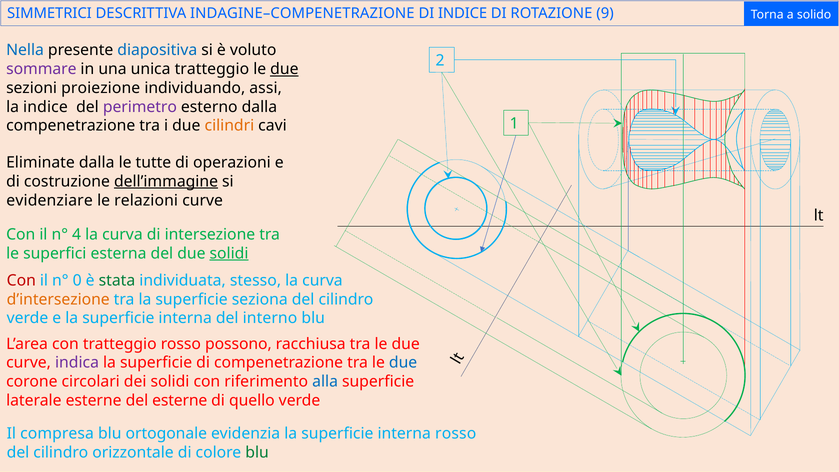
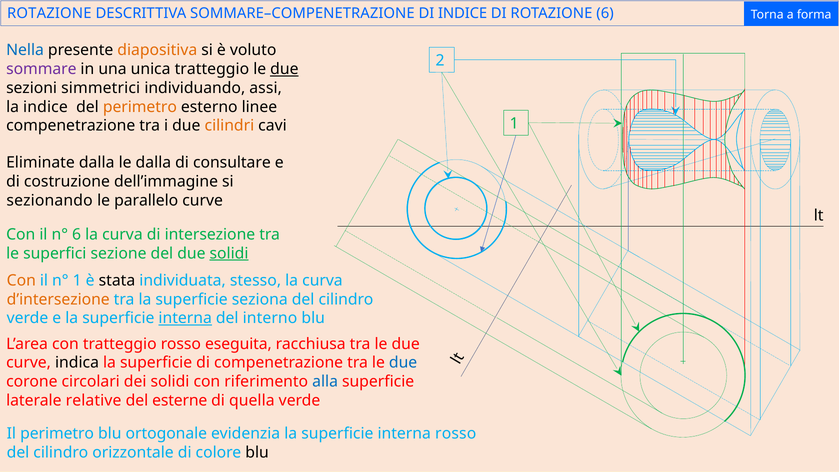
SIMMETRICI at (49, 13): SIMMETRICI -> ROTAZIONE
INDAGINE–COMPENETRAZIONE: INDAGINE–COMPENETRAZIONE -> SOMMARE–COMPENETRAZIONE
ROTAZIONE 9: 9 -> 6
solido: solido -> forma
diapositiva colour: blue -> orange
proiezione: proiezione -> simmetrici
perimetro at (140, 107) colour: purple -> orange
esterno dalla: dalla -> linee
le tutte: tutte -> dalla
operazioni: operazioni -> consultare
dell’immagine underline: present -> none
evidenziare: evidenziare -> sezionando
relazioni: relazioni -> parallelo
n° 4: 4 -> 6
esterna: esterna -> sezione
Con at (21, 280) colour: red -> orange
n° 0: 0 -> 1
stata colour: green -> black
interna at (185, 318) underline: none -> present
possono: possono -> eseguita
indica colour: purple -> black
laterale esterne: esterne -> relative
quello: quello -> quella
Il compresa: compresa -> perimetro
blu at (257, 452) colour: green -> black
